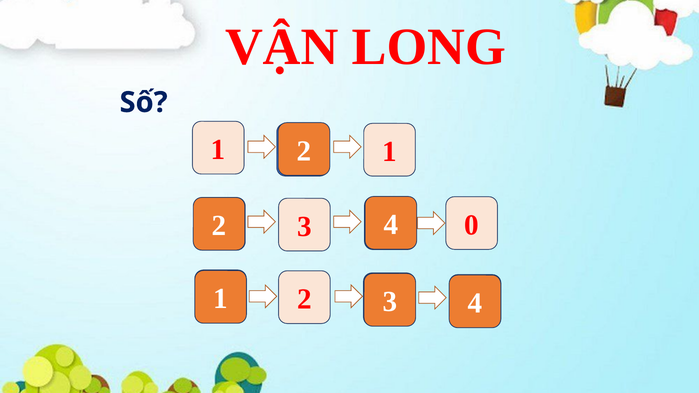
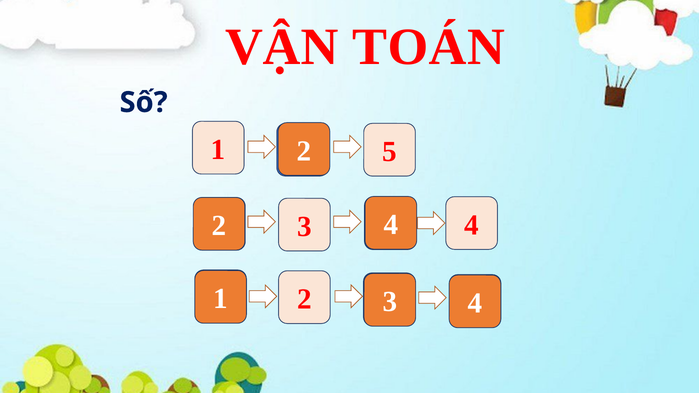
LONG: LONG -> TOÁN
1 1: 1 -> 5
3 0: 0 -> 4
